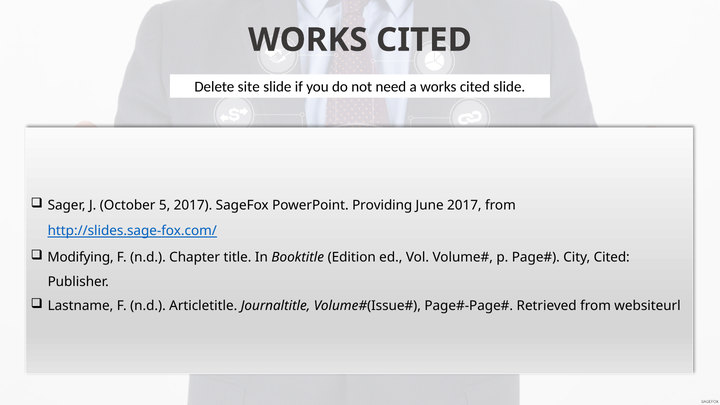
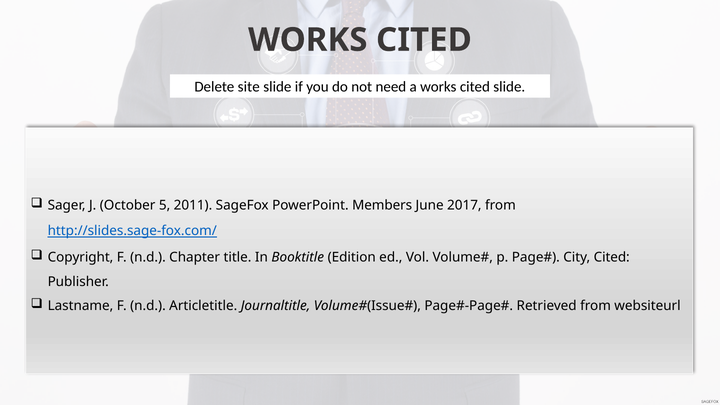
5 2017: 2017 -> 2011
Providing: Providing -> Members
Modifying: Modifying -> Copyright
